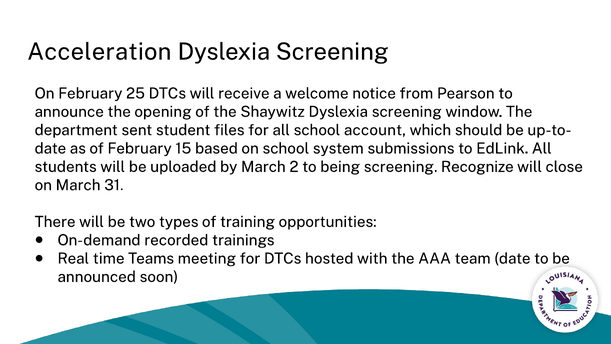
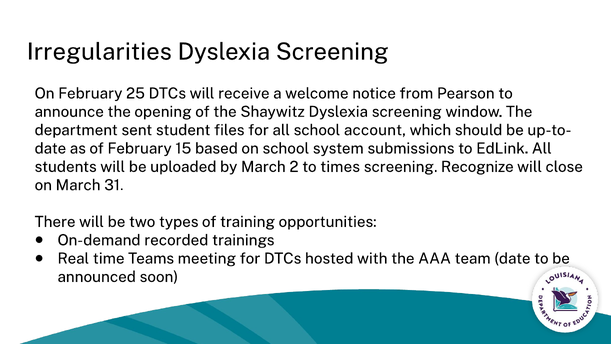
Acceleration: Acceleration -> Irregularities
being: being -> times
